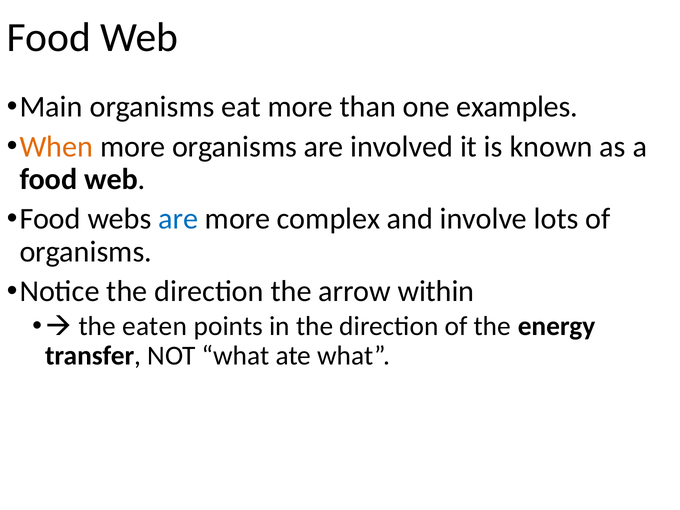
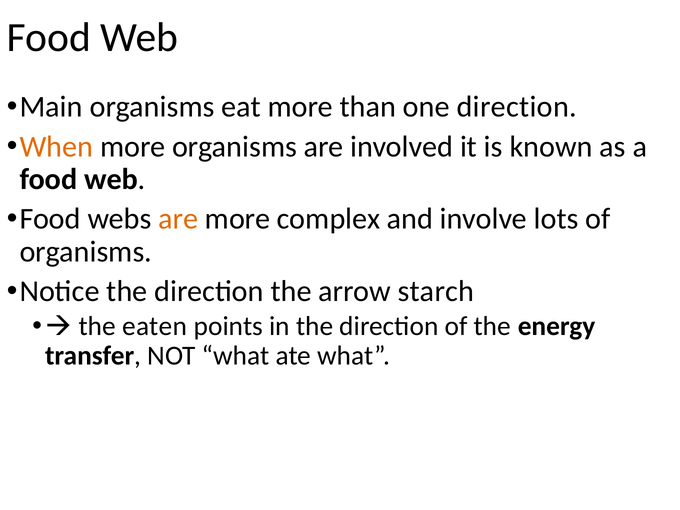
one examples: examples -> direction
are at (178, 219) colour: blue -> orange
within: within -> starch
